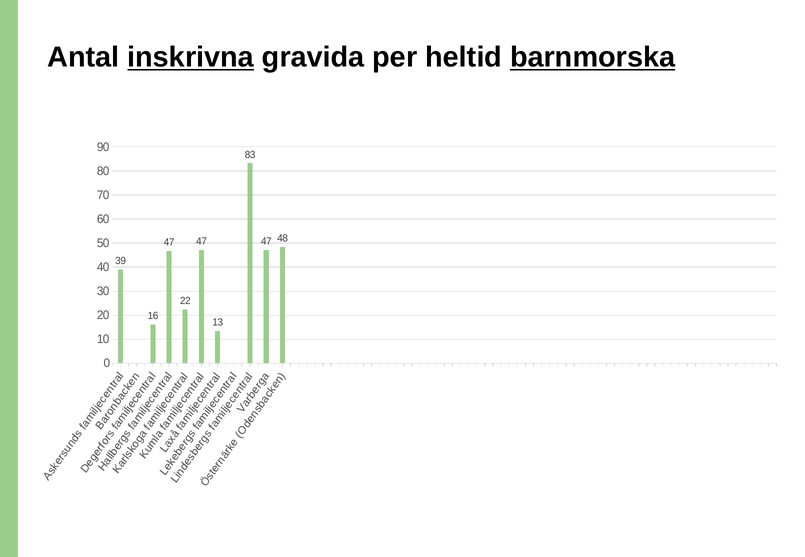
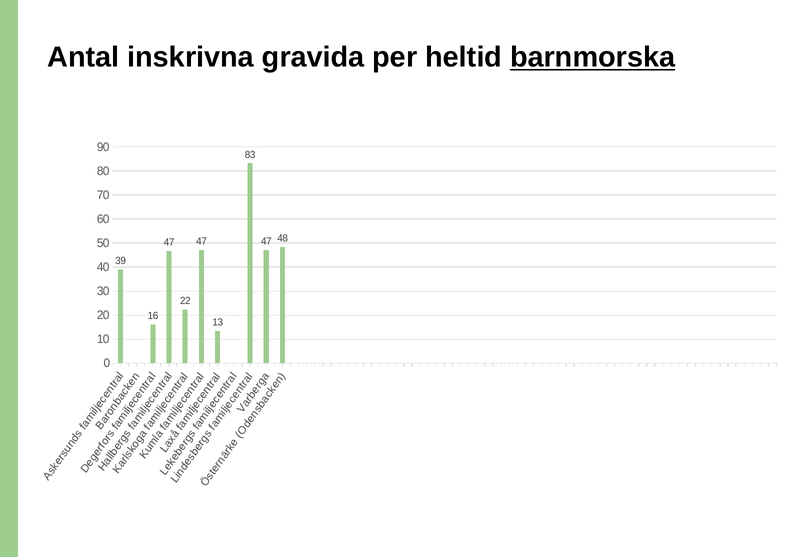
inskrivna underline: present -> none
